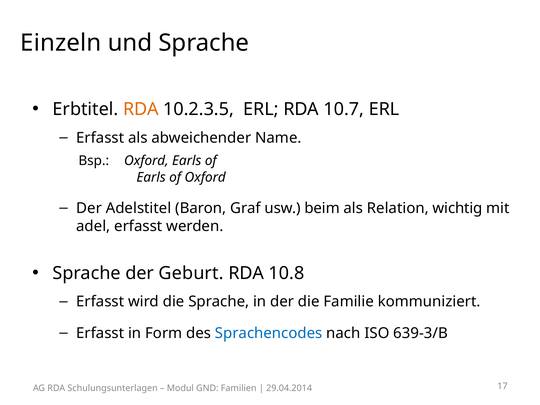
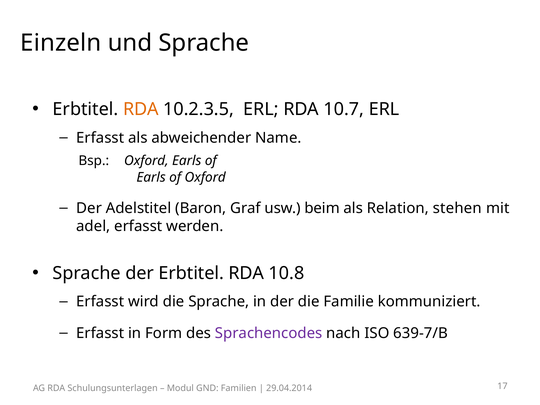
wichtig: wichtig -> stehen
der Geburt: Geburt -> Erbtitel
Sprachencodes colour: blue -> purple
639-3/B: 639-3/B -> 639-7/B
